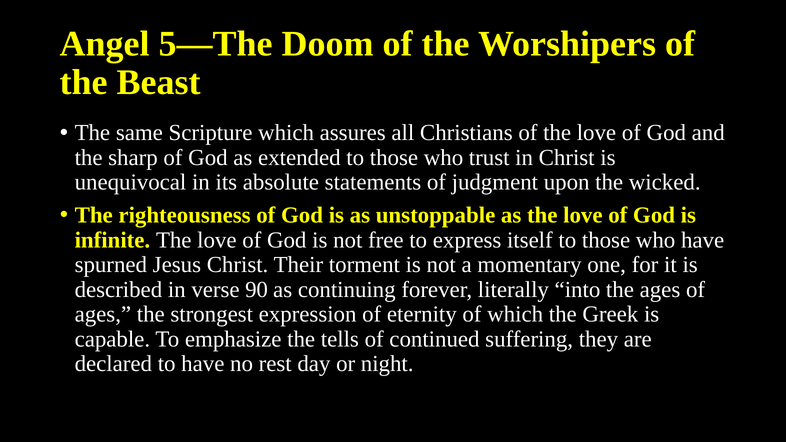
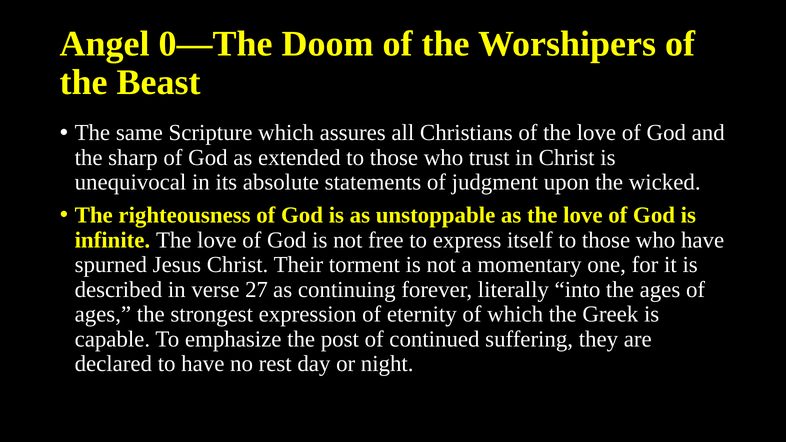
5—The: 5—The -> 0—The
90: 90 -> 27
tells: tells -> post
